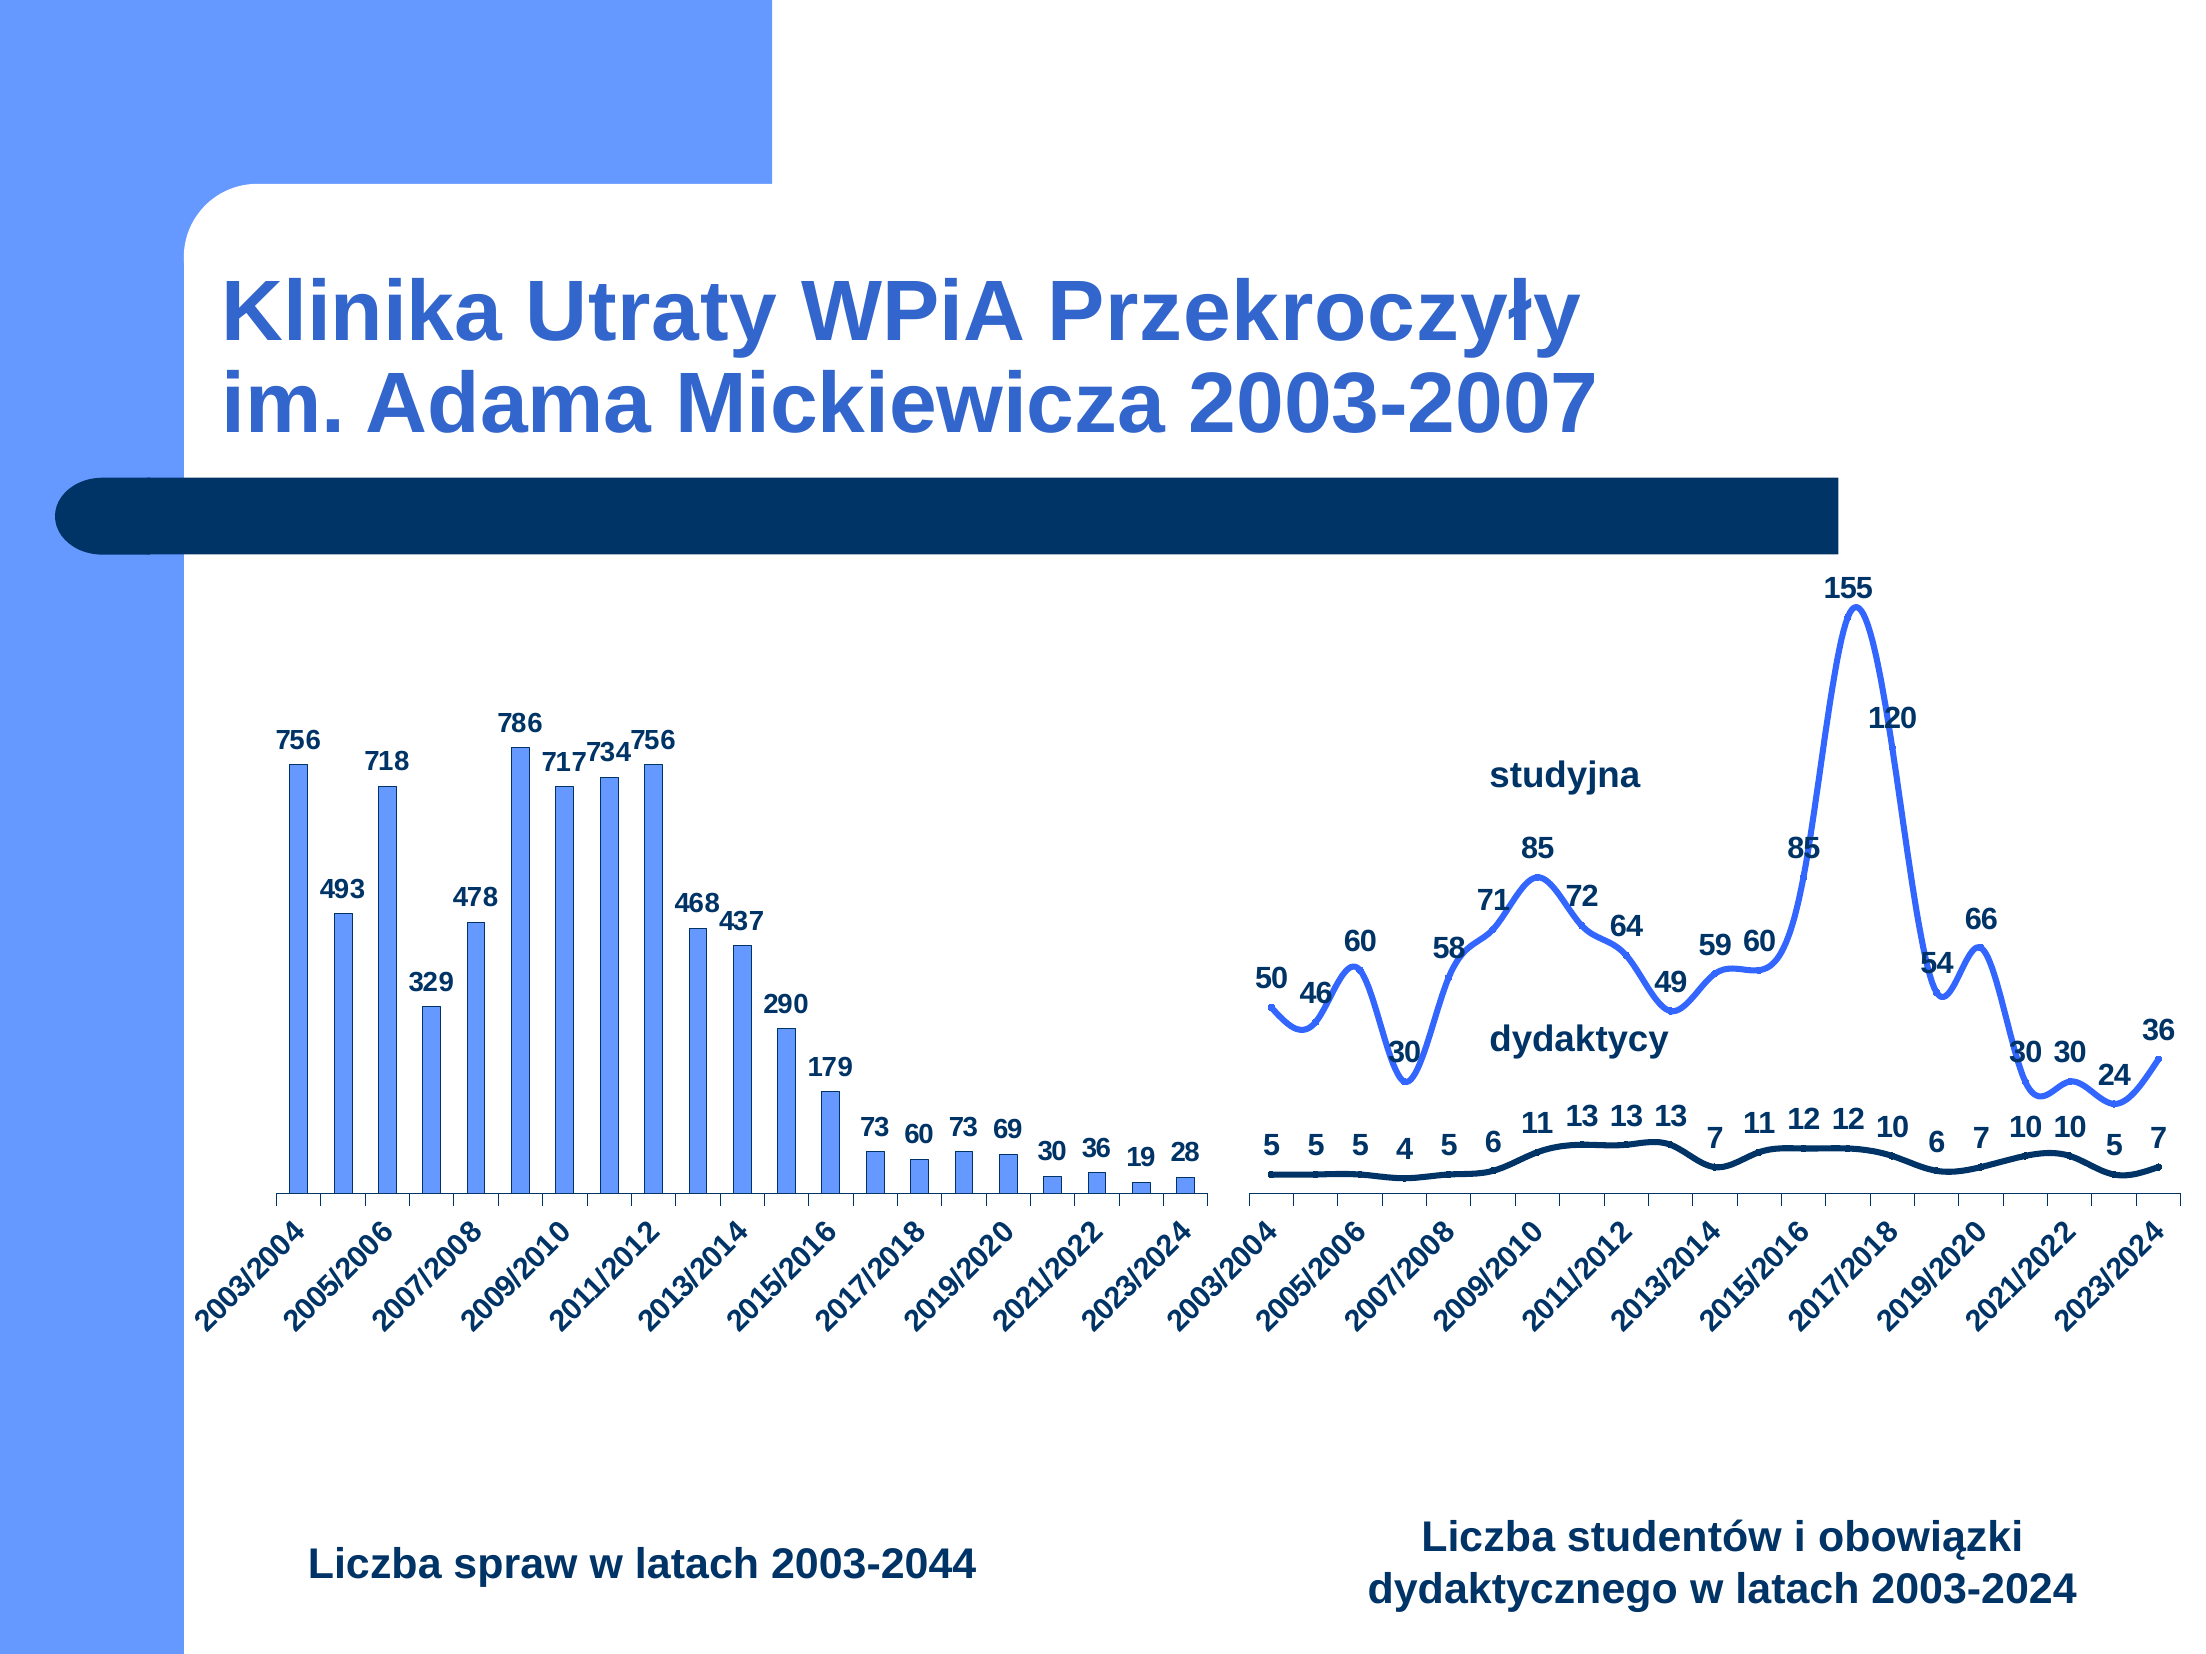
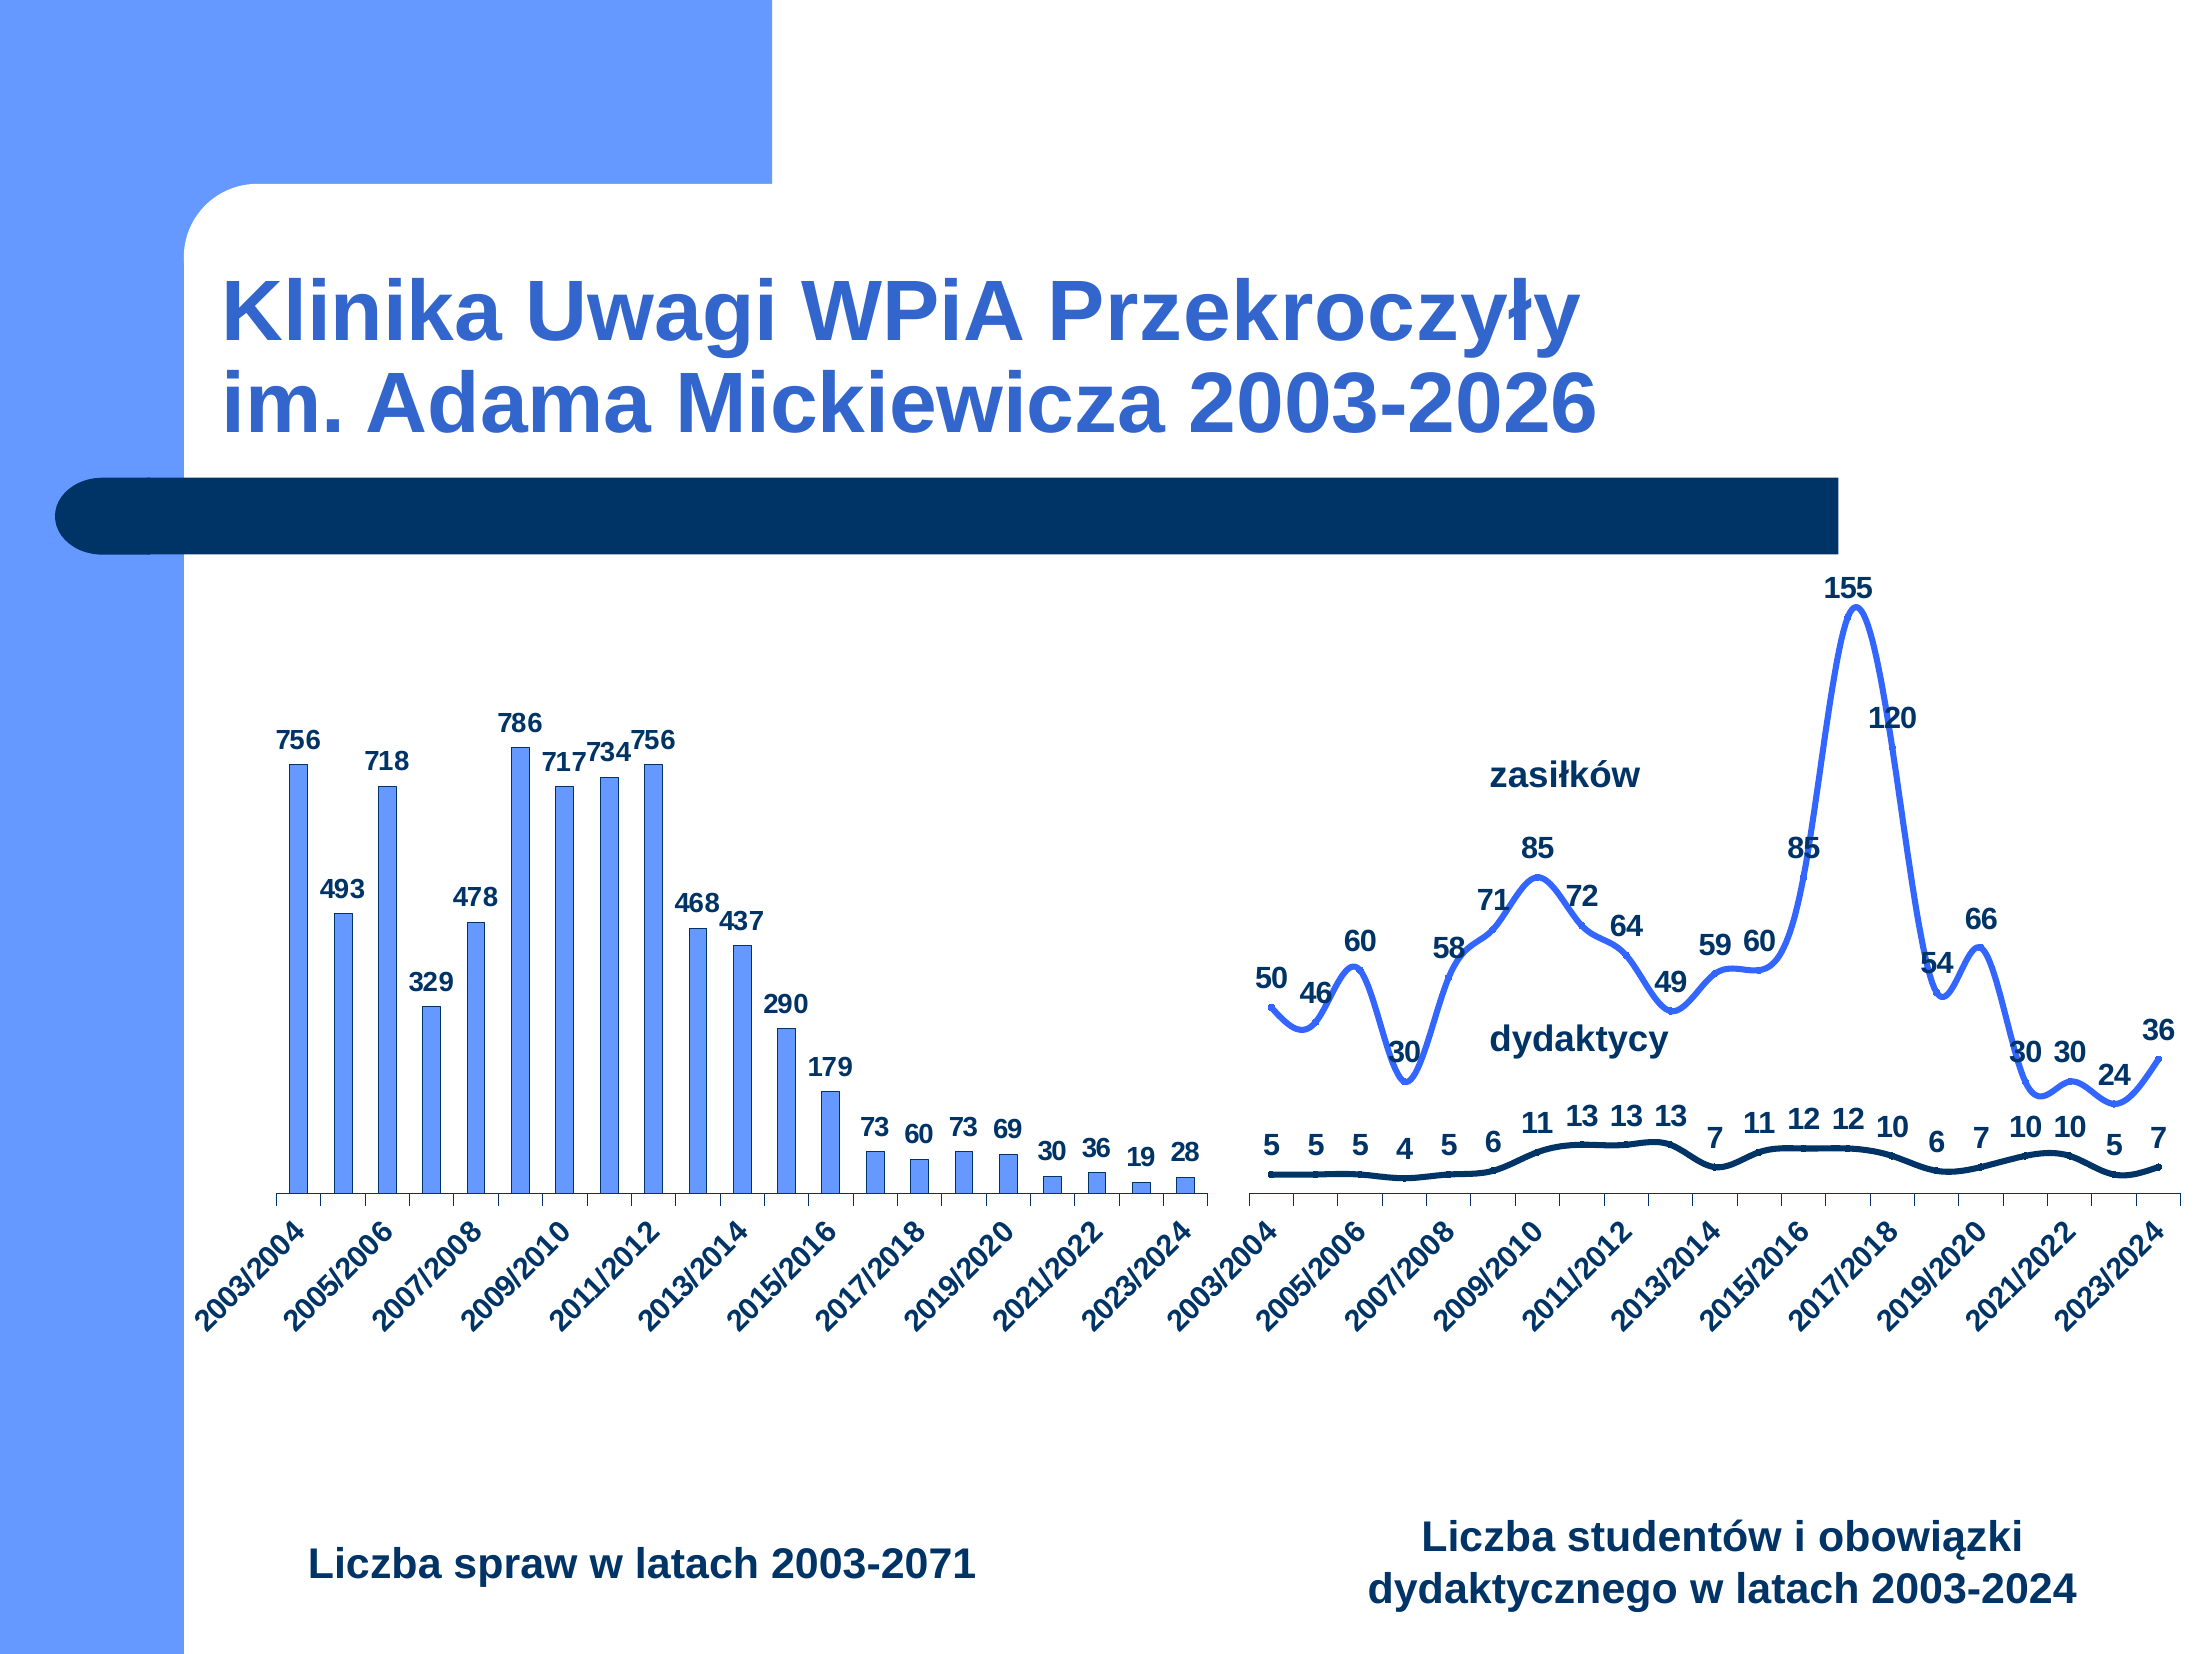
Utraty: Utraty -> Uwagi
2003-2007: 2003-2007 -> 2003-2026
studyjna: studyjna -> zasiłków
2003-2044: 2003-2044 -> 2003-2071
